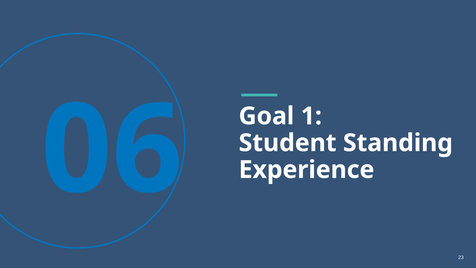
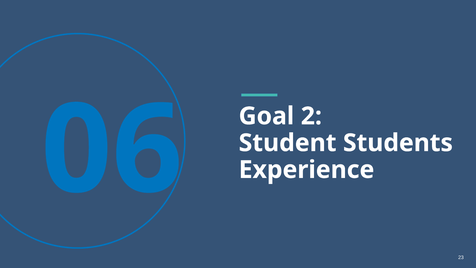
1: 1 -> 2
Standing: Standing -> Students
